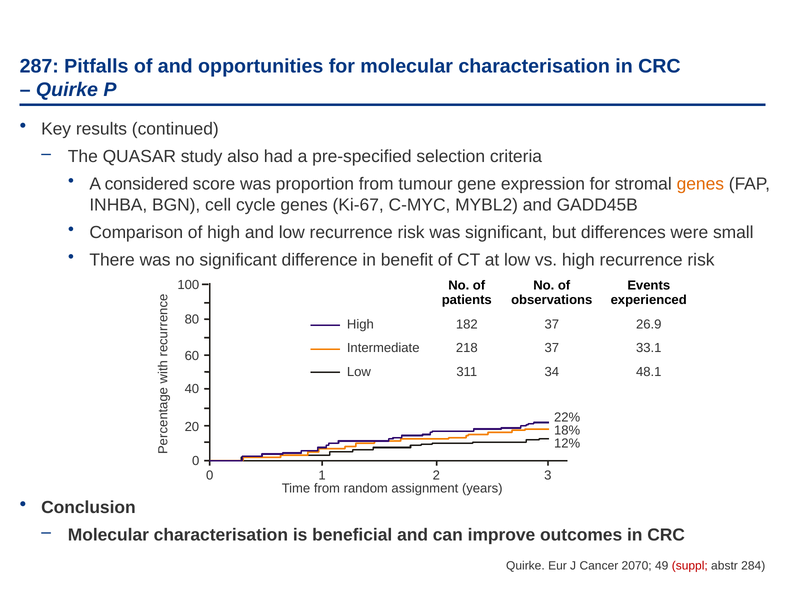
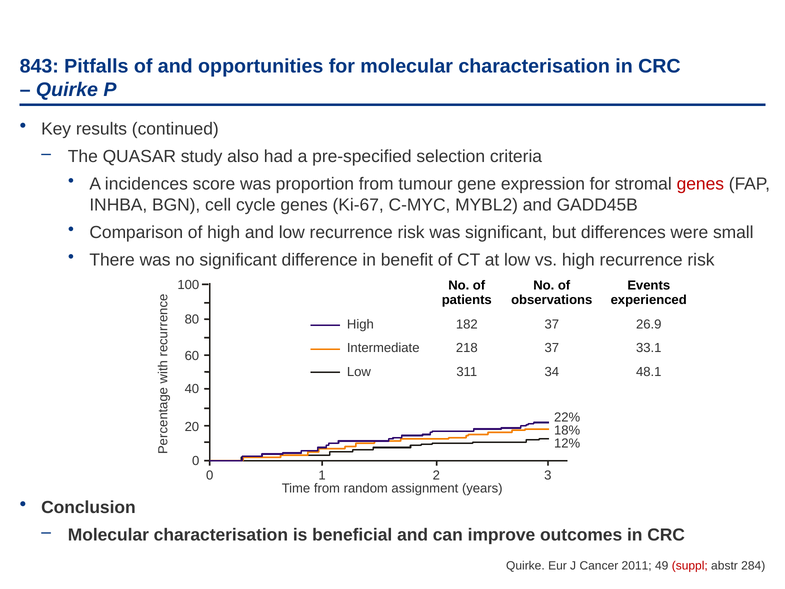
287: 287 -> 843
considered: considered -> incidences
genes at (700, 184) colour: orange -> red
2070: 2070 -> 2011
